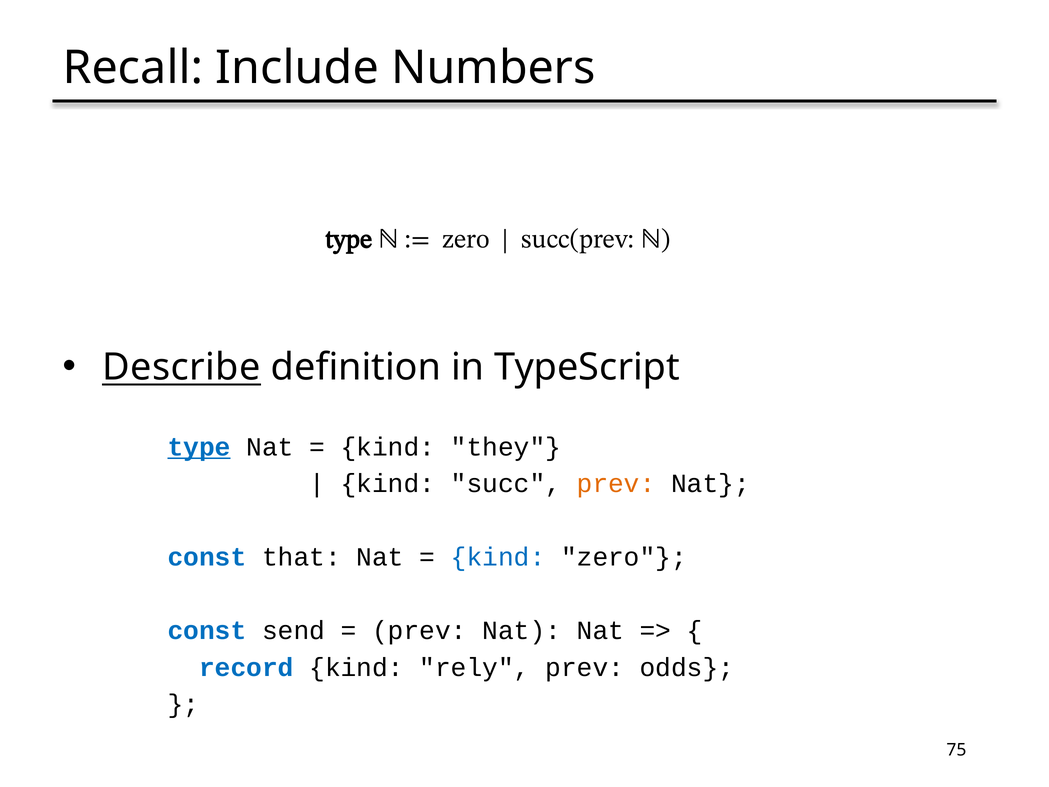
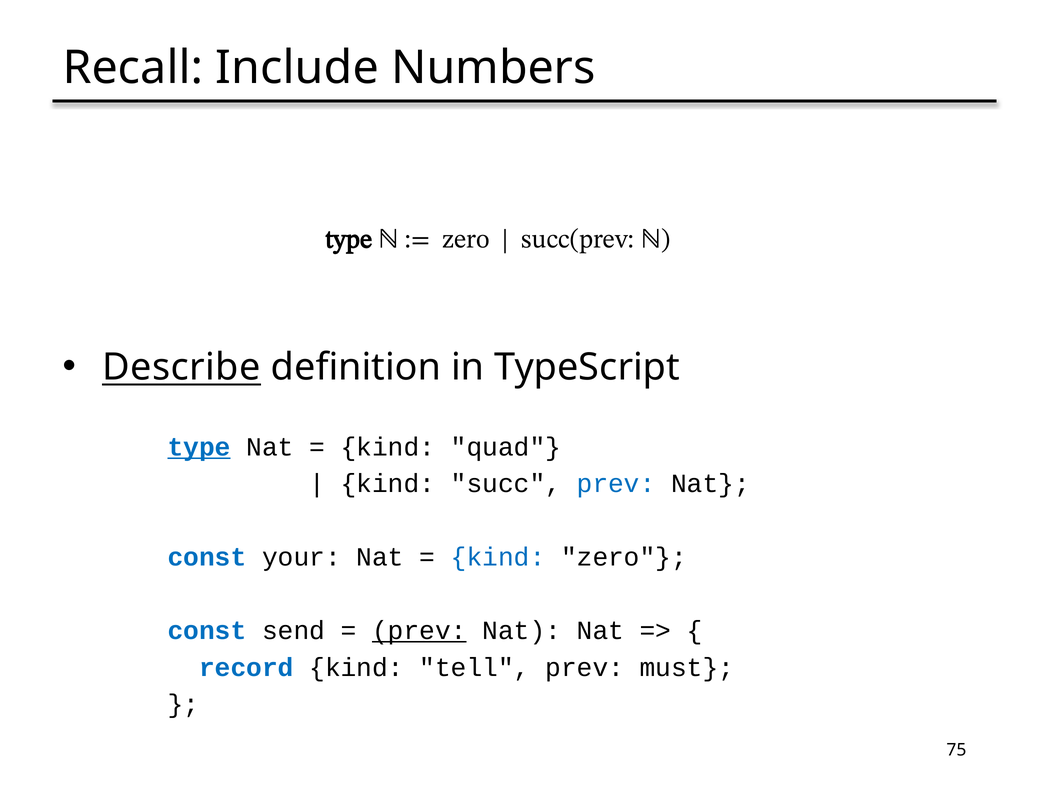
they: they -> quad
prev at (616, 484) colour: orange -> blue
that: that -> your
prev at (419, 630) underline: none -> present
rely: rely -> tell
odds: odds -> must
